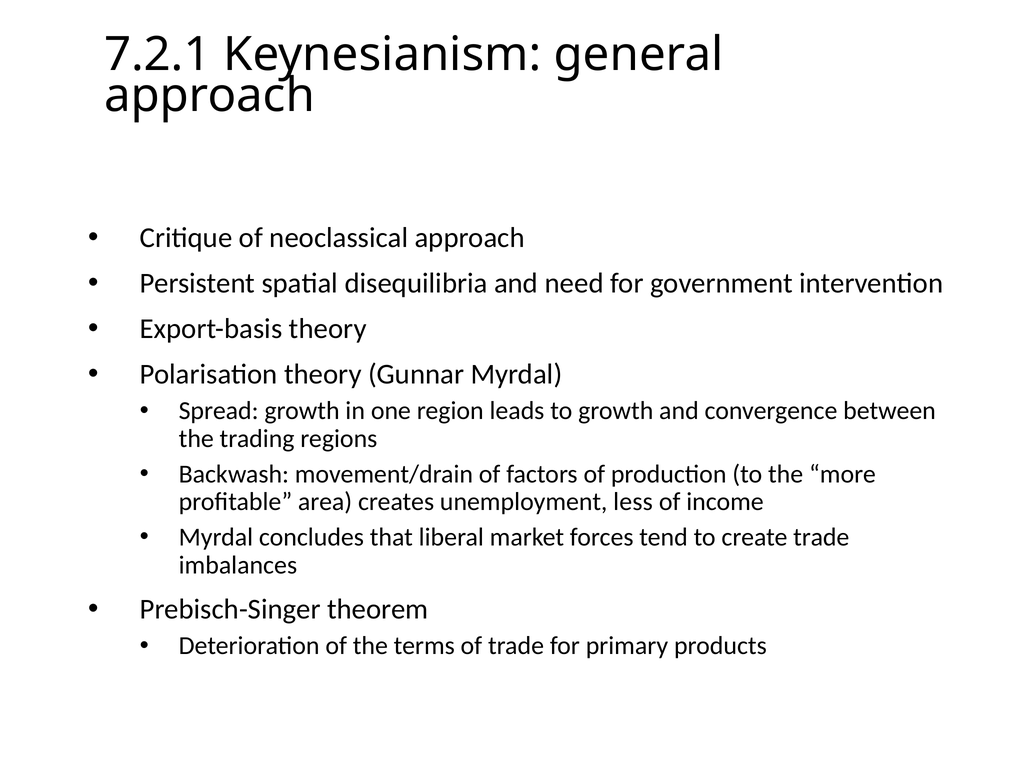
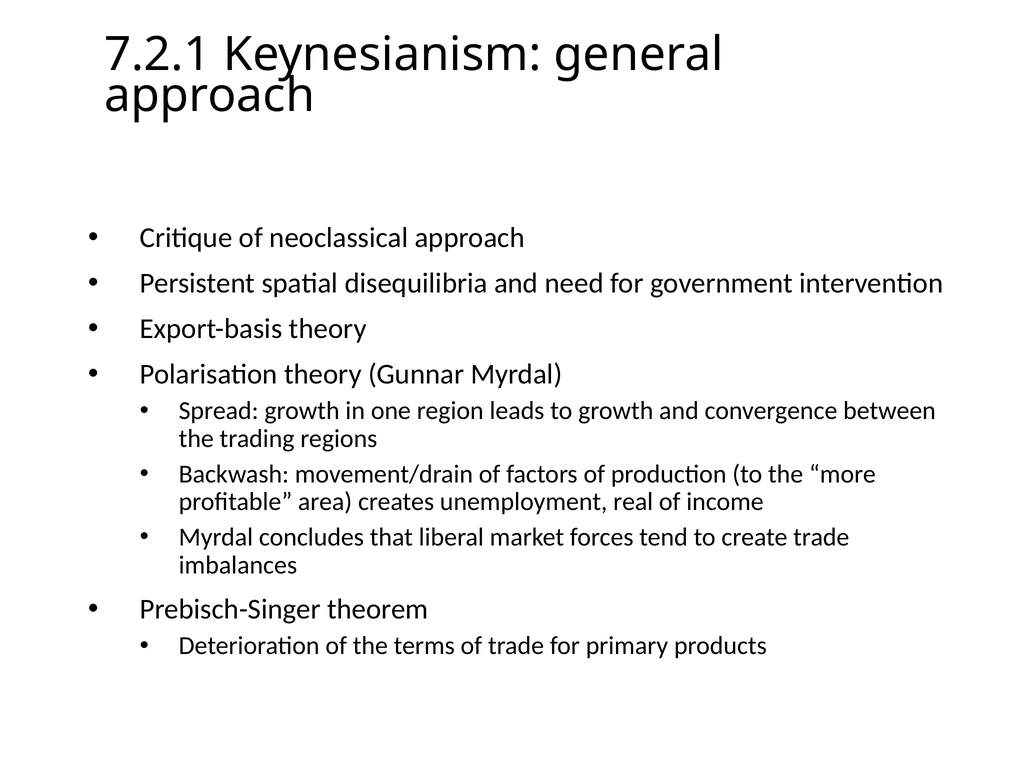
less: less -> real
